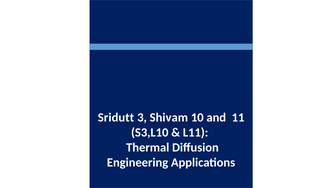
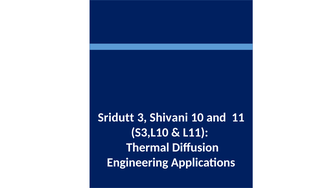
Shivam: Shivam -> Shivani
